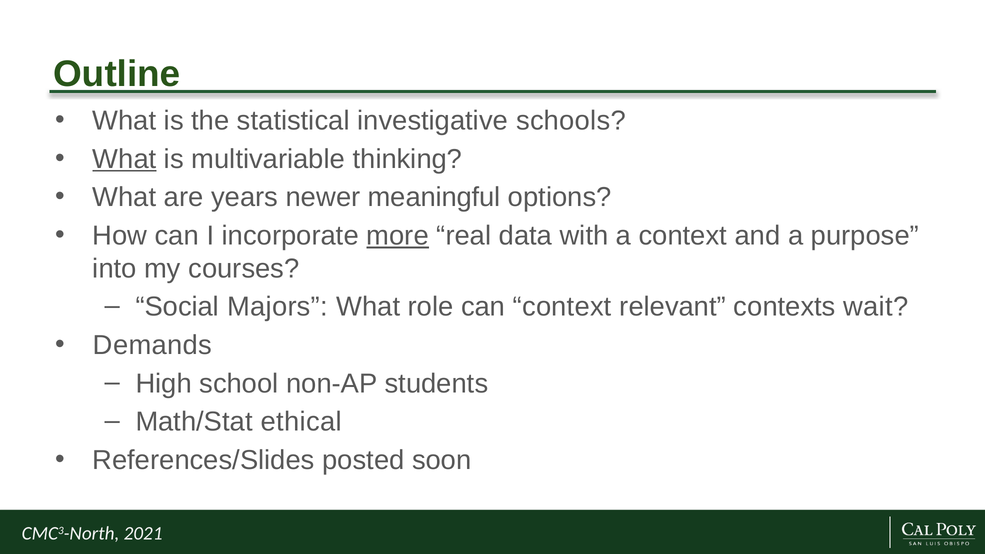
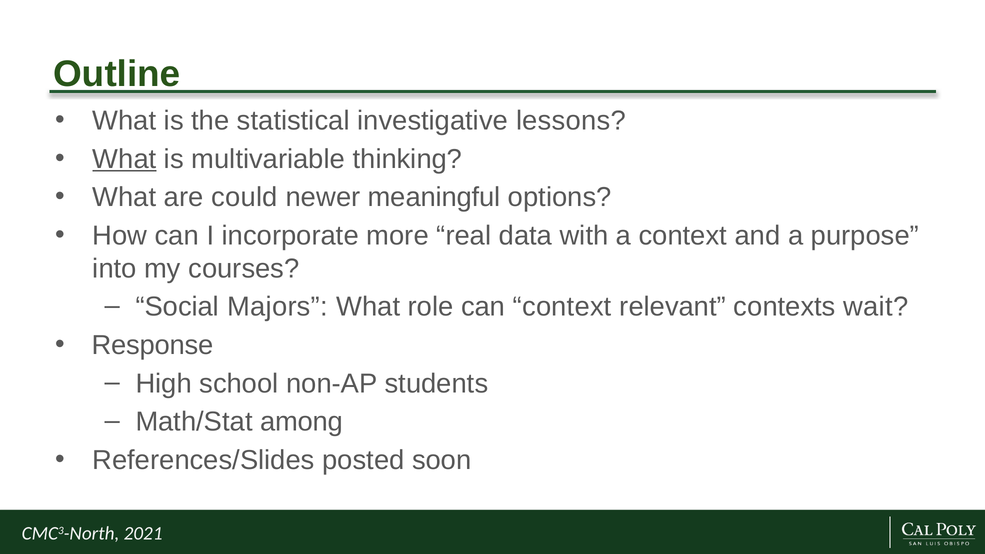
schools: schools -> lessons
years: years -> could
more underline: present -> none
Demands: Demands -> Response
ethical: ethical -> among
